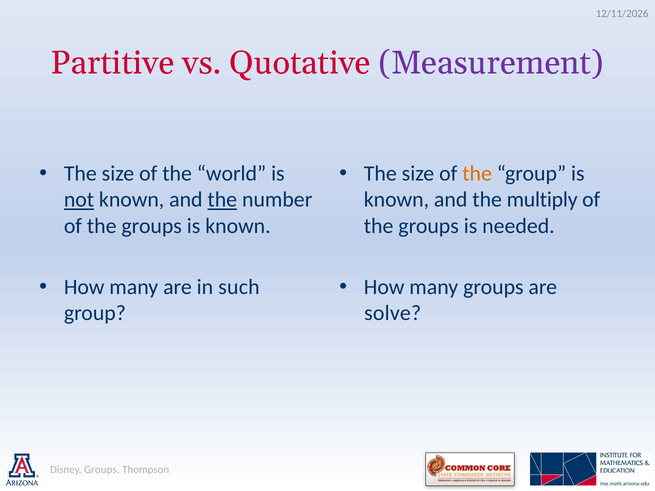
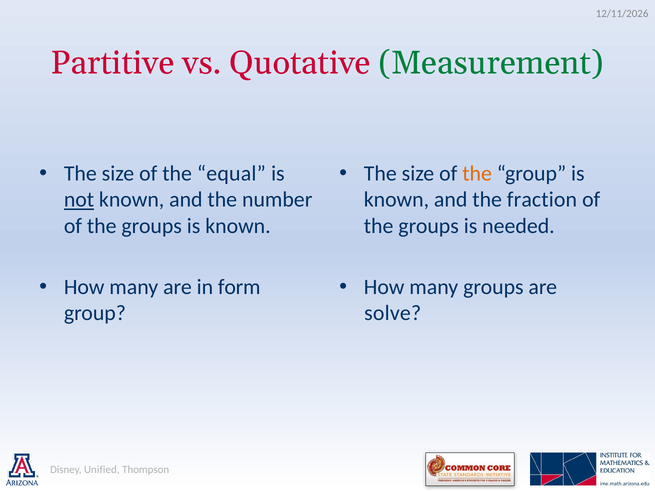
Measurement colour: purple -> green
world: world -> equal
the at (222, 200) underline: present -> none
multiply: multiply -> fraction
such: such -> form
Disney Groups: Groups -> Unified
